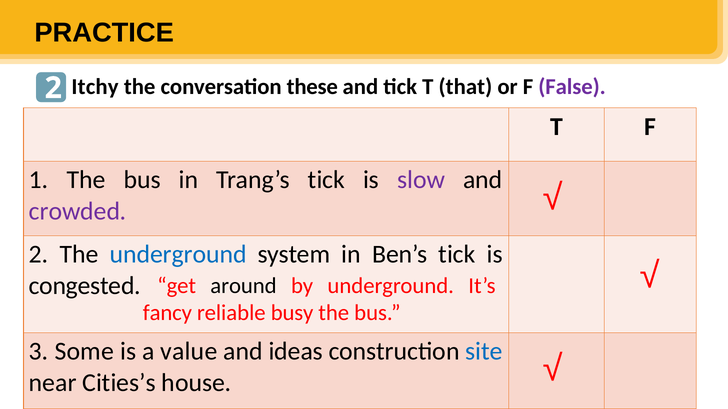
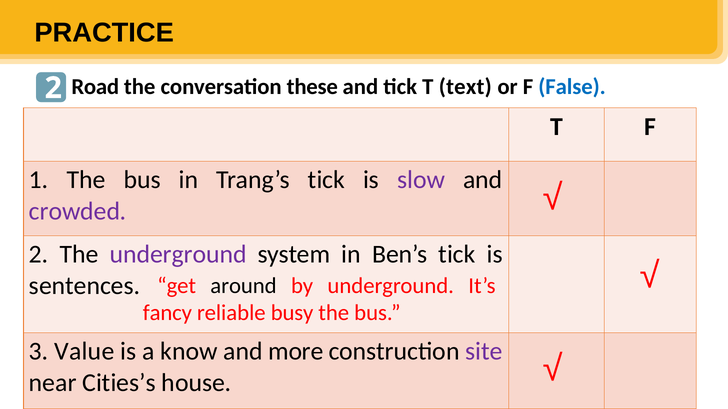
Itchy: Itchy -> Road
that: that -> text
False colour: purple -> blue
underground at (178, 255) colour: blue -> purple
congested: congested -> sentences
Some: Some -> Value
value: value -> know
ideas: ideas -> more
site colour: blue -> purple
